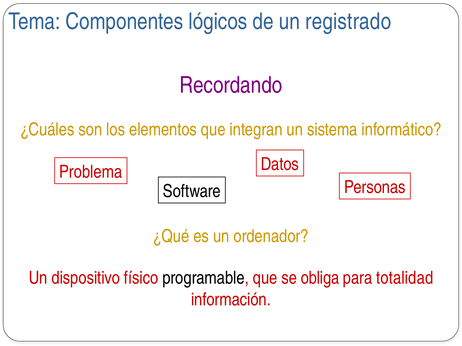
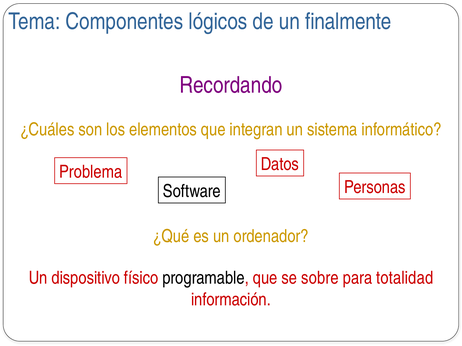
registrado: registrado -> finalmente
obliga: obliga -> sobre
